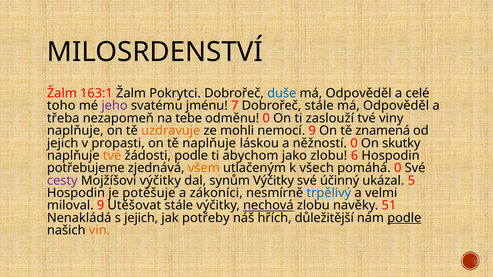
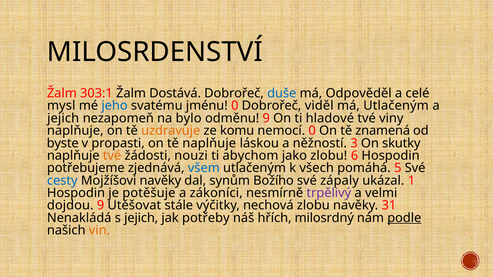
163:1: 163:1 -> 303:1
Pokrytci: Pokrytci -> Dostává
toho: toho -> mysl
jeho colour: purple -> blue
jménu 7: 7 -> 0
Dobrořeč stále: stále -> viděl
Odpověděl at (396, 106): Odpověděl -> Utlačeným
třeba at (63, 118): třeba -> jejich
tebe: tebe -> bylo
odměnu 0: 0 -> 9
zaslouží: zaslouží -> hladové
mohli: mohli -> komu
nemocí 9: 9 -> 0
jejich at (63, 143): jejich -> byste
něžností 0: 0 -> 3
žádosti podle: podle -> nouzi
všem colour: orange -> blue
pomáhá 0: 0 -> 5
cesty colour: purple -> blue
Mojžíšovi výčitky: výčitky -> navěky
synům Výčitky: Výčitky -> Božího
účinný: účinný -> zápaly
5: 5 -> 1
trpělivý colour: blue -> purple
miloval: miloval -> dojdou
nechová underline: present -> none
51: 51 -> 31
důležitější: důležitější -> milosrdný
